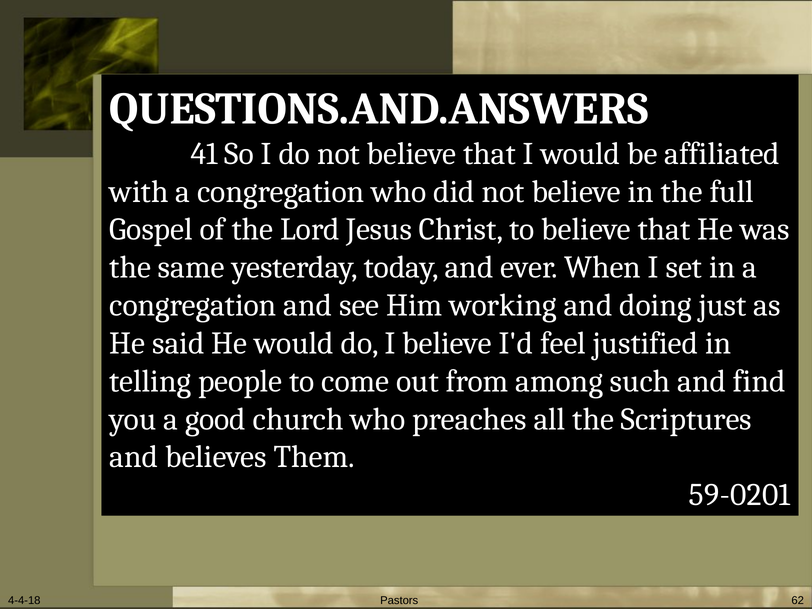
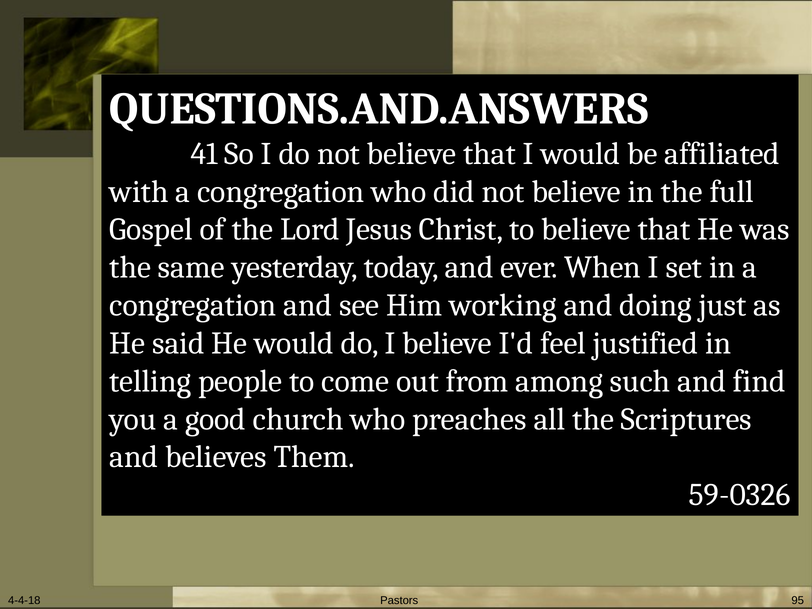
59-0201: 59-0201 -> 59-0326
62: 62 -> 95
